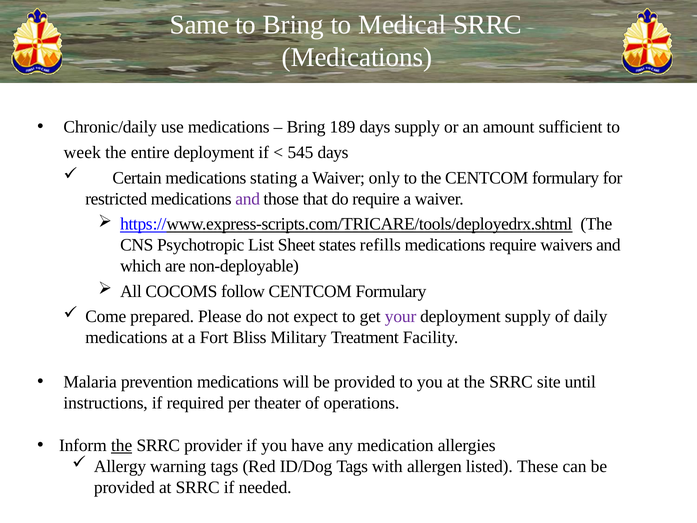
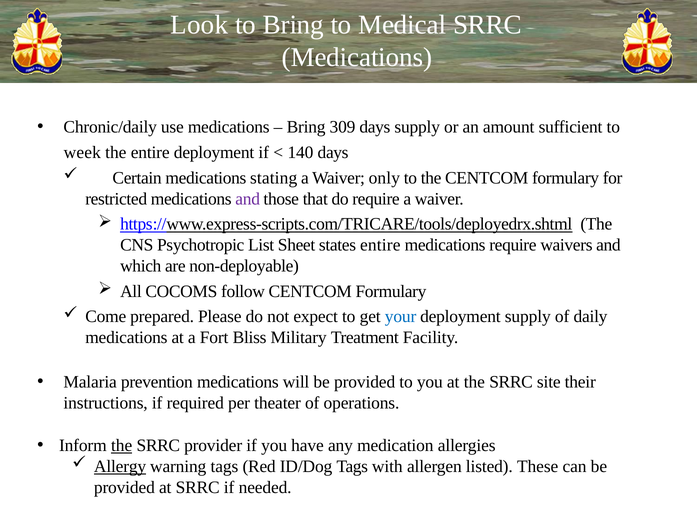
Same: Same -> Look
189: 189 -> 309
545: 545 -> 140
states refills: refills -> entire
your colour: purple -> blue
until: until -> their
Allergy underline: none -> present
